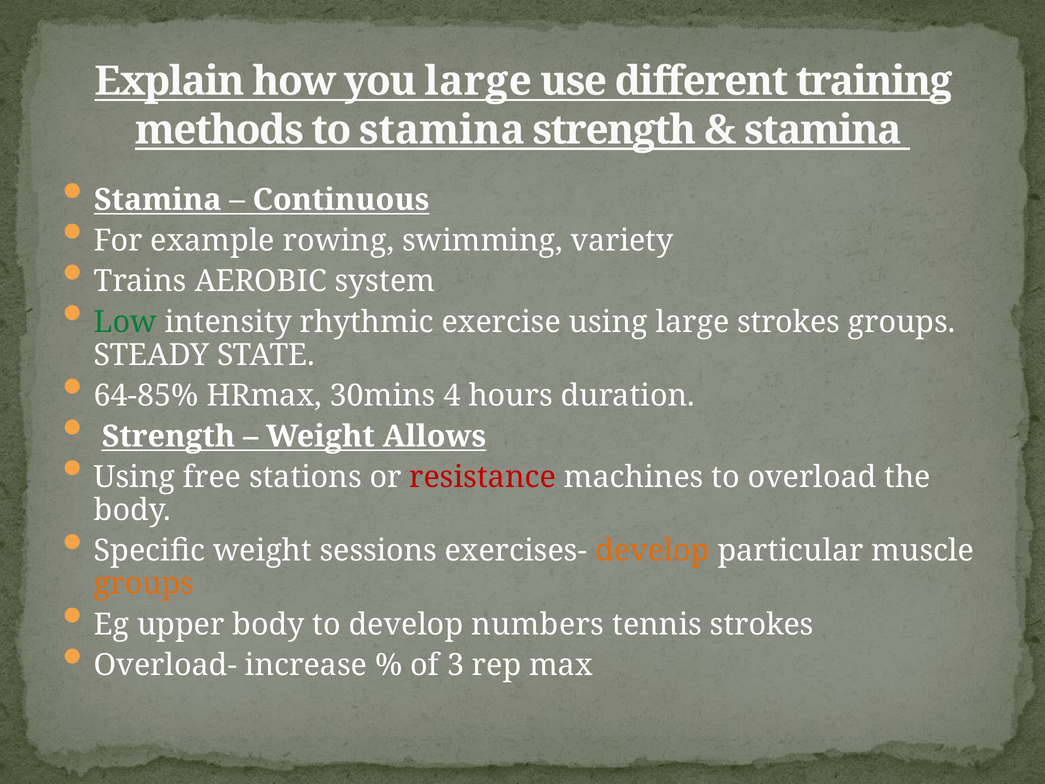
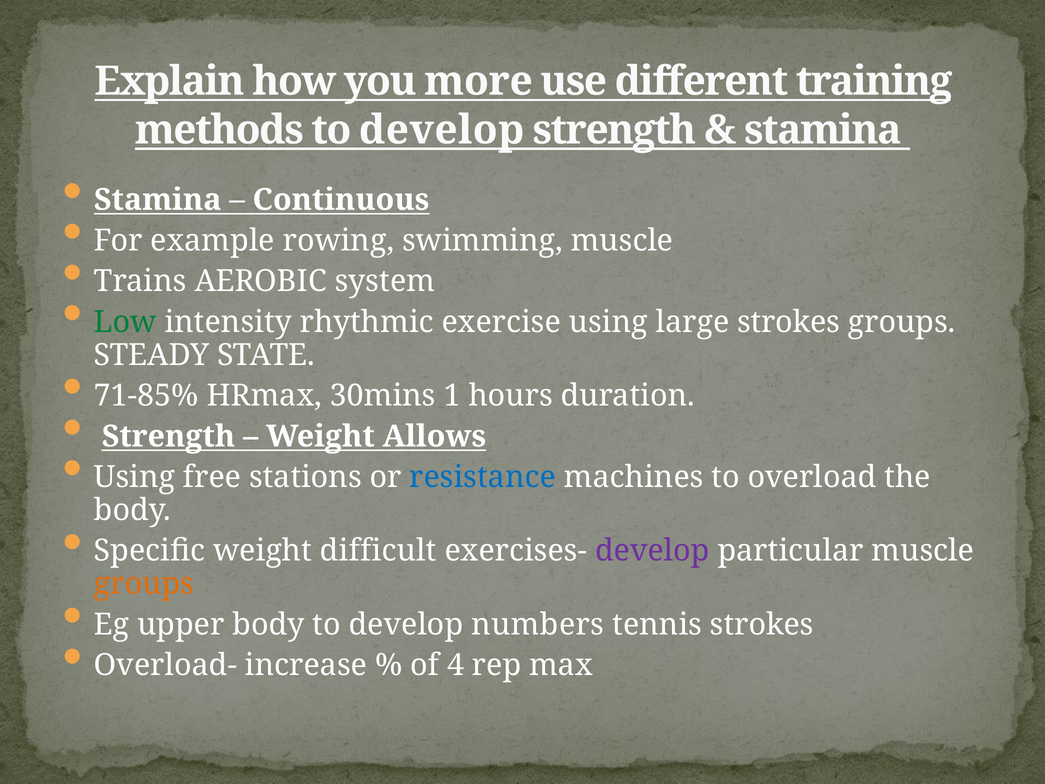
you large: large -> more
methods to stamina: stamina -> develop
swimming variety: variety -> muscle
64-85%: 64-85% -> 71-85%
4: 4 -> 1
resistance colour: red -> blue
sessions: sessions -> difficult
develop at (652, 551) colour: orange -> purple
3: 3 -> 4
